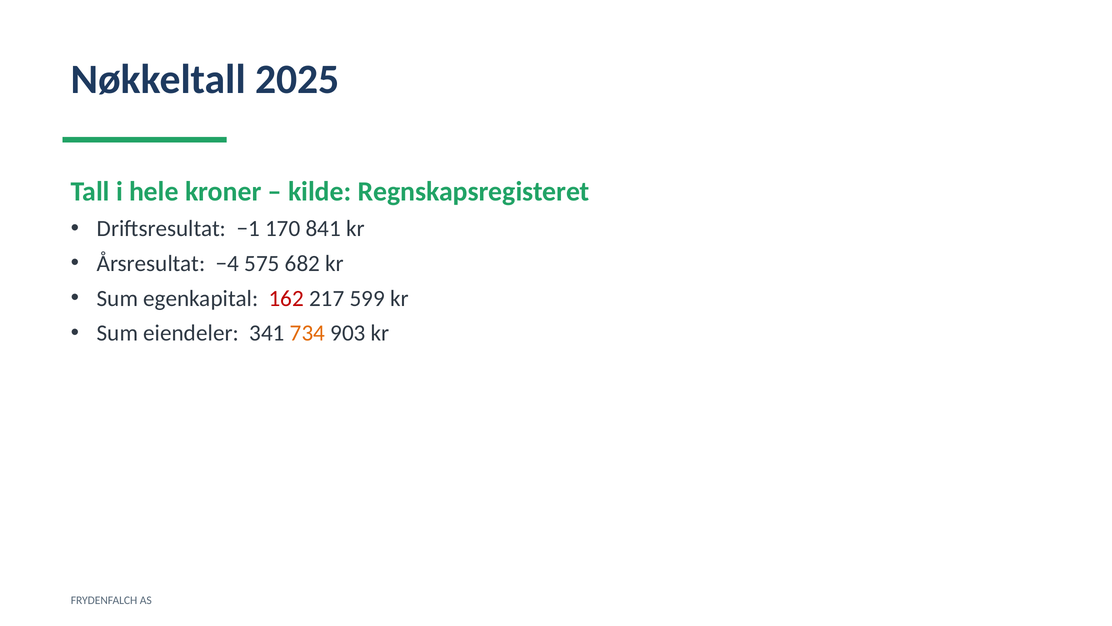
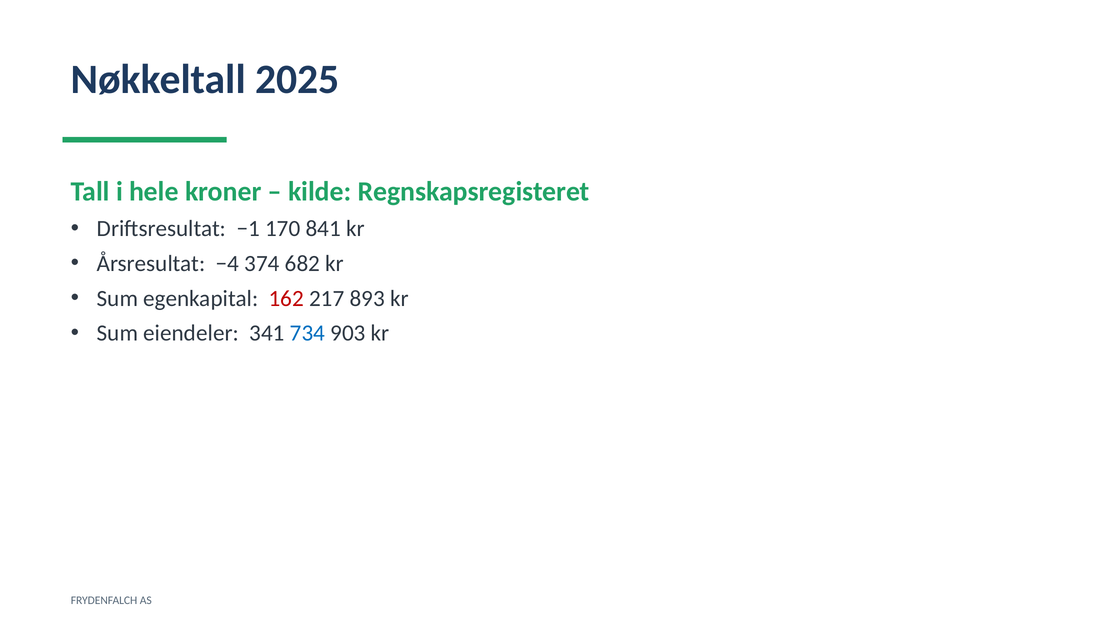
575: 575 -> 374
599: 599 -> 893
734 colour: orange -> blue
